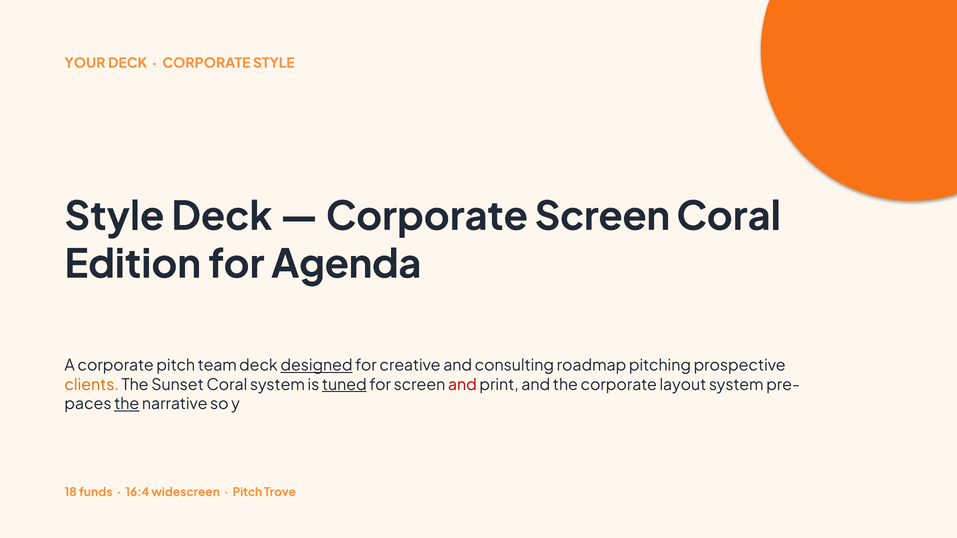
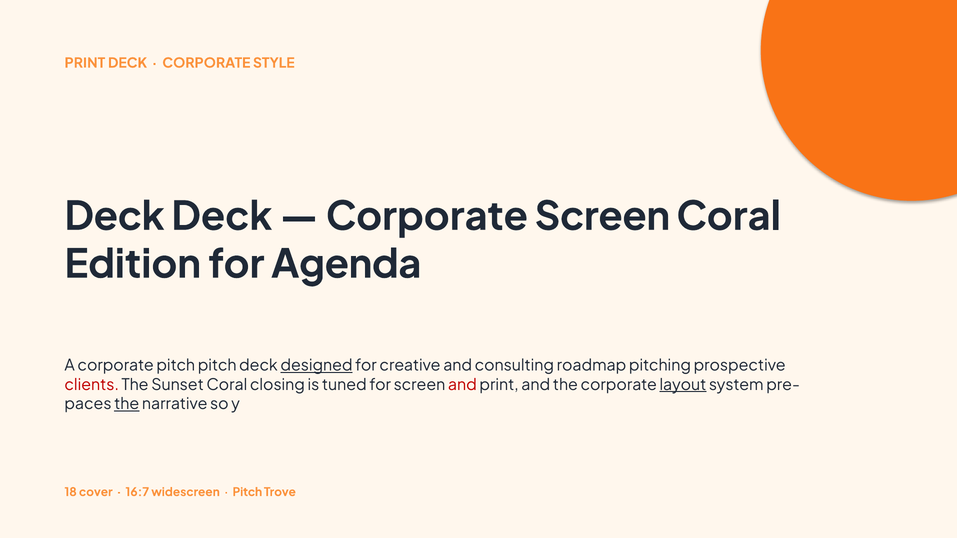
YOUR at (85, 63): YOUR -> PRINT
Style at (114, 217): Style -> Deck
pitch team: team -> pitch
clients colour: orange -> red
Coral system: system -> closing
tuned underline: present -> none
layout underline: none -> present
funds: funds -> cover
16:4: 16:4 -> 16:7
